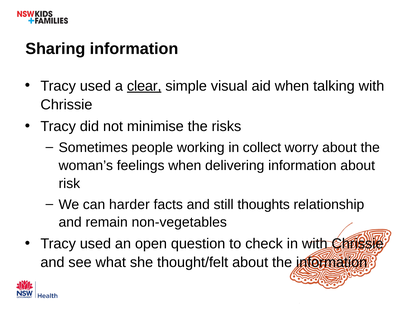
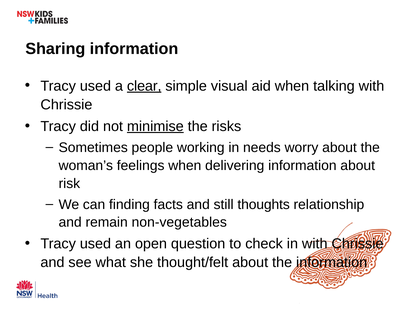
minimise underline: none -> present
collect: collect -> needs
harder: harder -> finding
